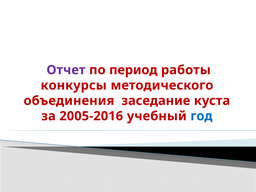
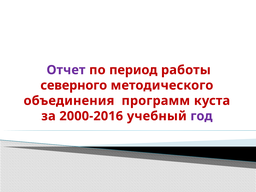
конкурсы: конкурсы -> северного
заседание: заседание -> программ
2005-2016: 2005-2016 -> 2000-2016
год colour: blue -> purple
